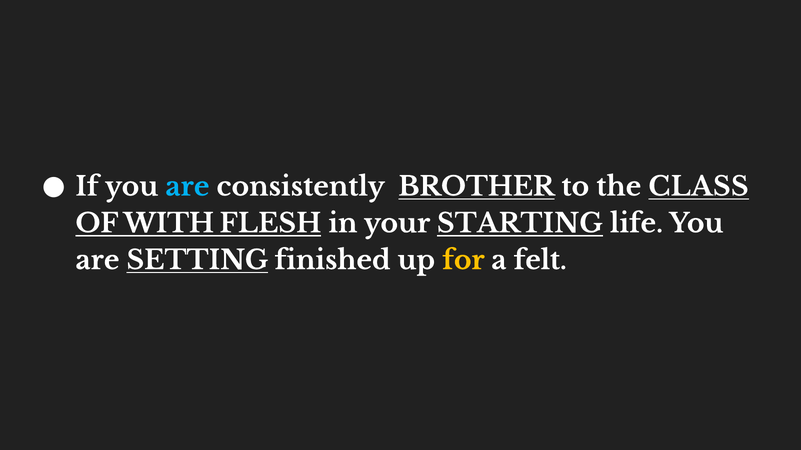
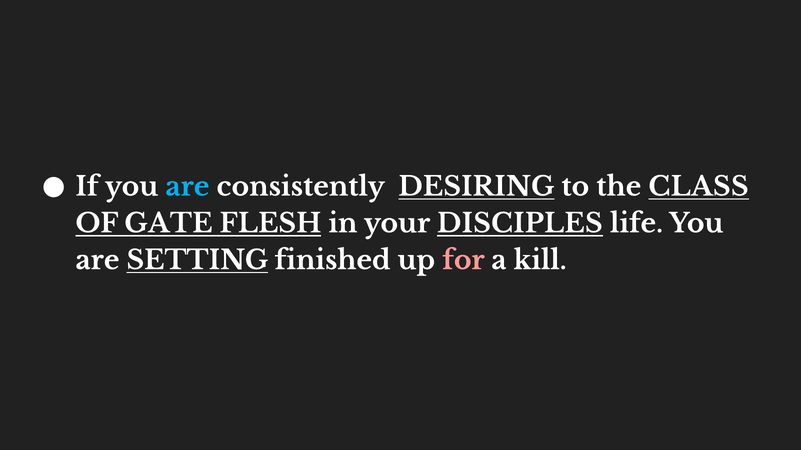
BROTHER: BROTHER -> DESIRING
WITH: WITH -> GATE
STARTING: STARTING -> DISCIPLES
for colour: yellow -> pink
felt: felt -> kill
